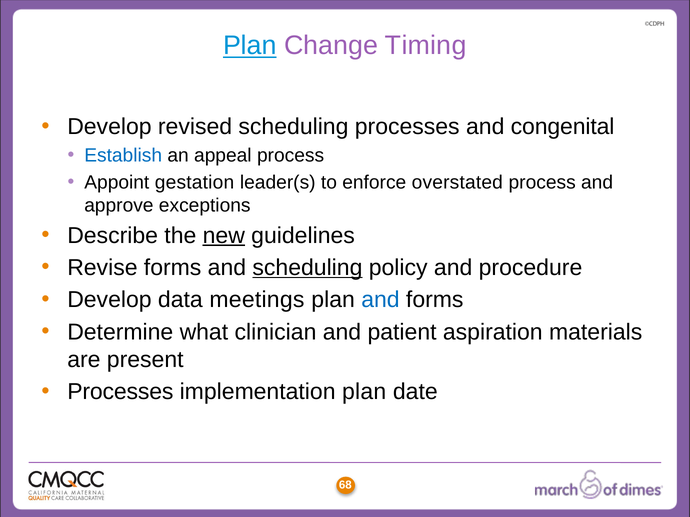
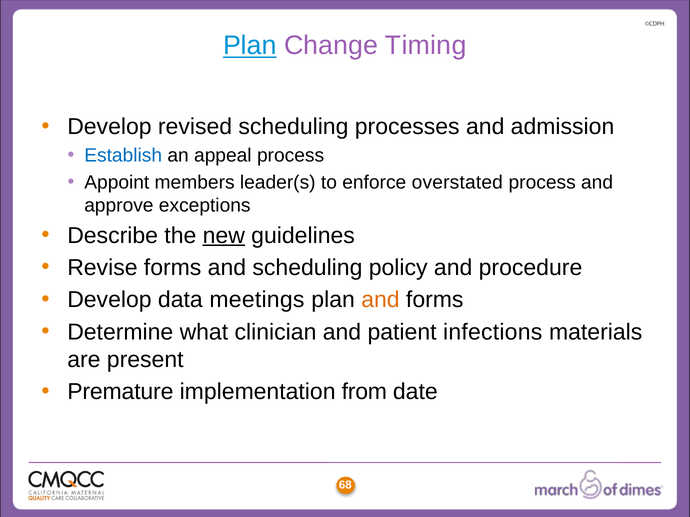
congenital: congenital -> admission
gestation: gestation -> members
scheduling at (307, 268) underline: present -> none
and at (380, 300) colour: blue -> orange
aspiration: aspiration -> infections
Processes at (120, 392): Processes -> Premature
implementation plan: plan -> from
